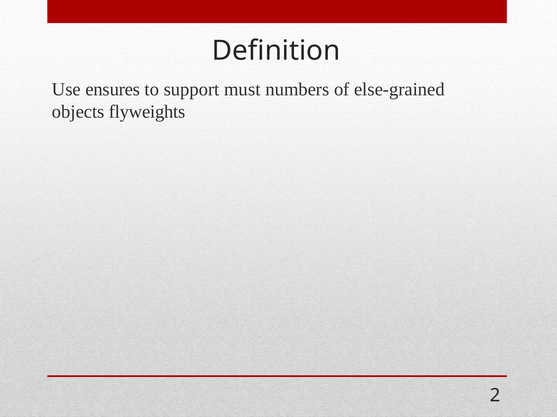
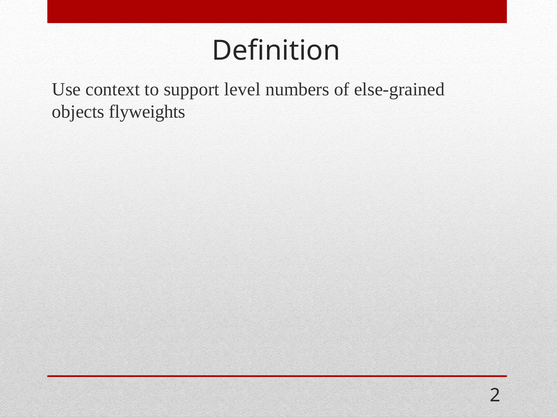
ensures: ensures -> context
must: must -> level
